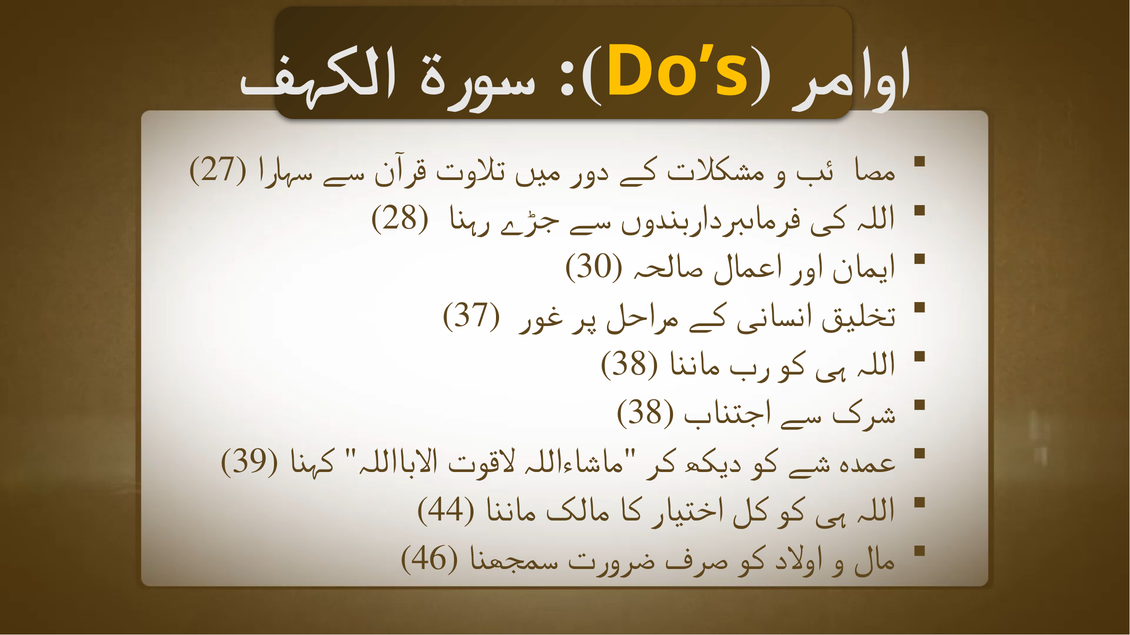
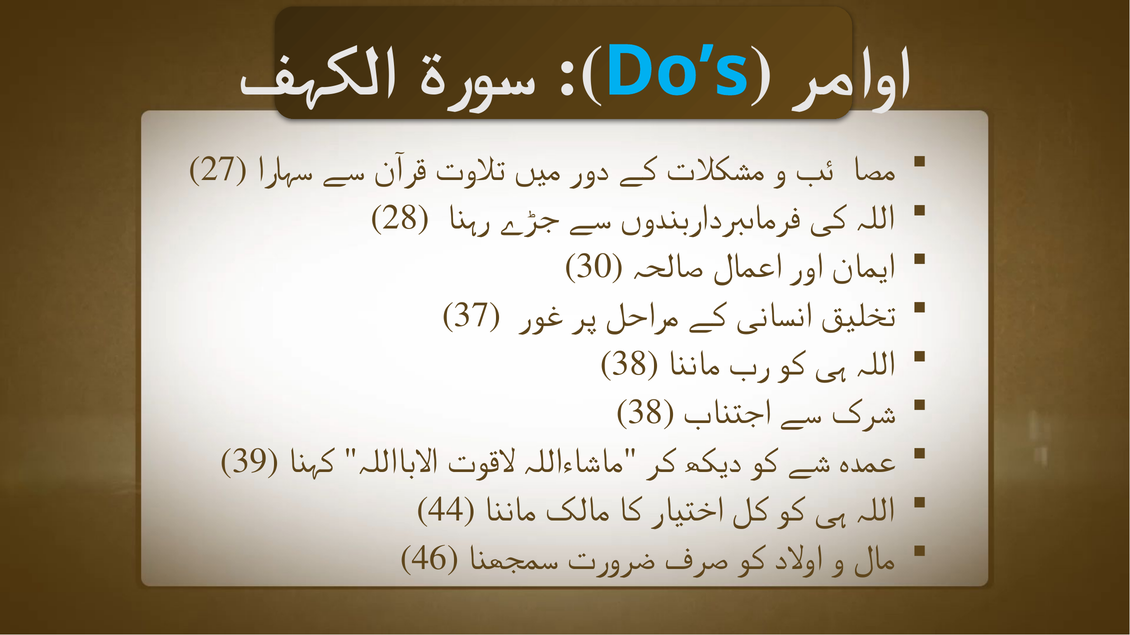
Do’s colour: yellow -> light blue
